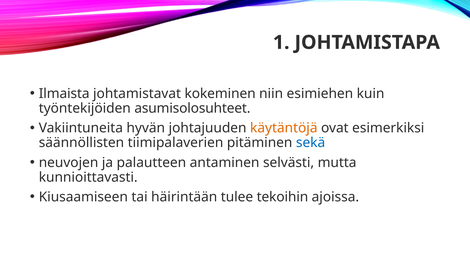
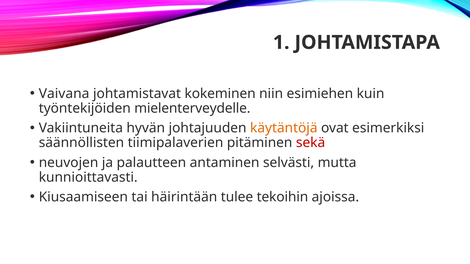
Ilmaista: Ilmaista -> Vaivana
asumisolosuhteet: asumisolosuhteet -> mielenterveydelle
sekä colour: blue -> red
